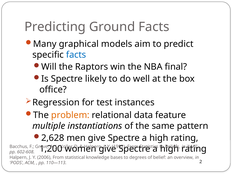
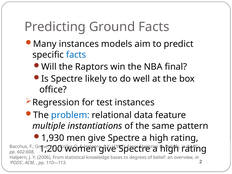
Many graphical: graphical -> instances
problem colour: orange -> blue
2,628: 2,628 -> 1,930
